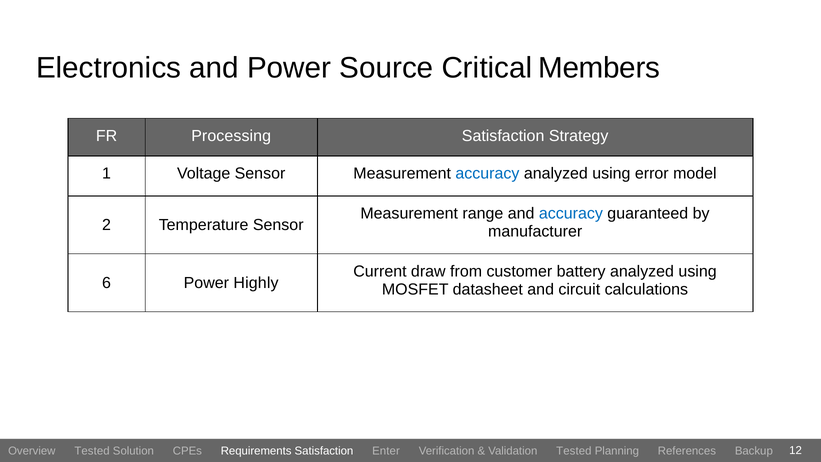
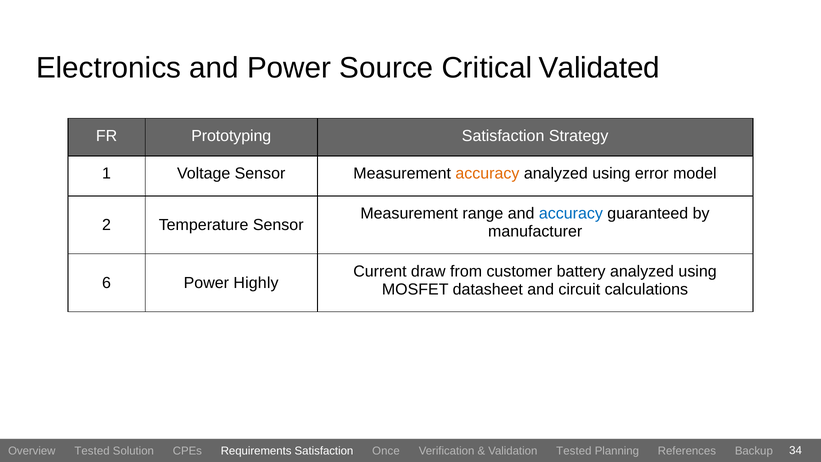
Members: Members -> Validated
Processing: Processing -> Prototyping
accuracy at (487, 173) colour: blue -> orange
Enter: Enter -> Once
12: 12 -> 34
